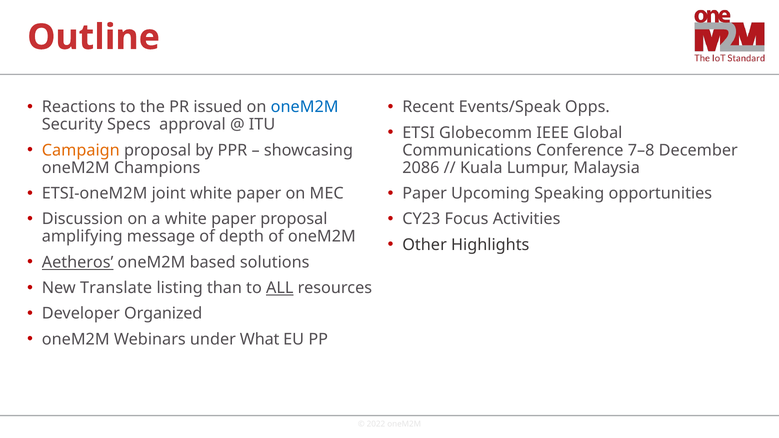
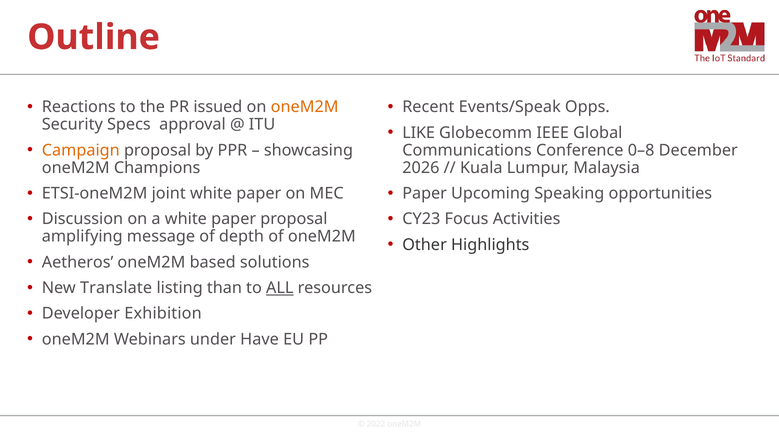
oneM2M at (305, 107) colour: blue -> orange
ETSI: ETSI -> LIKE
7–8: 7–8 -> 0–8
2086: 2086 -> 2026
Aetheros underline: present -> none
Organized: Organized -> Exhibition
What: What -> Have
